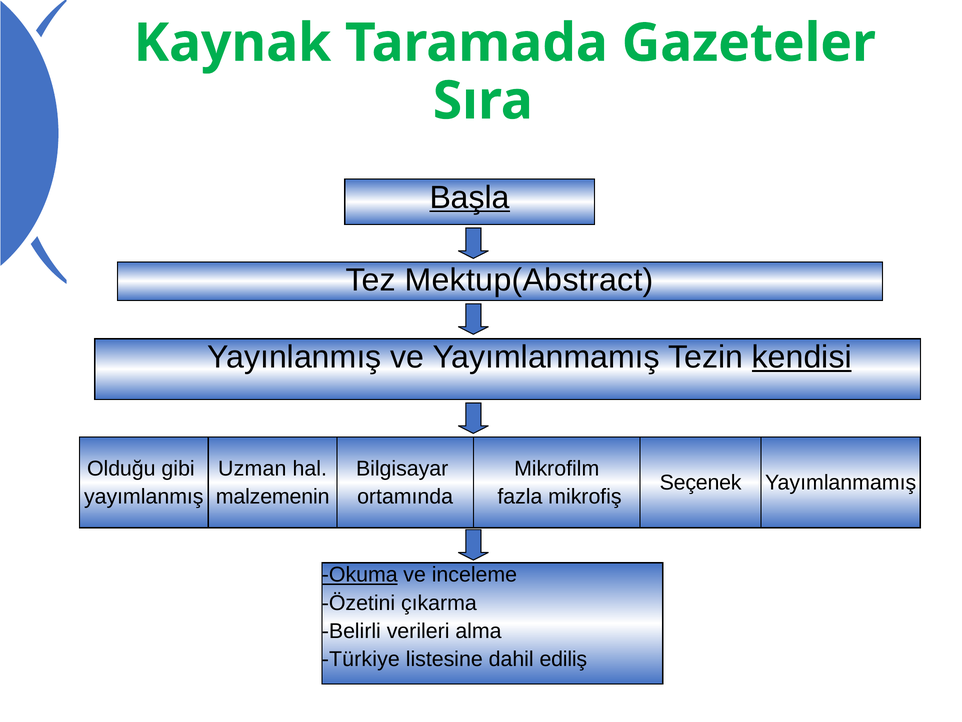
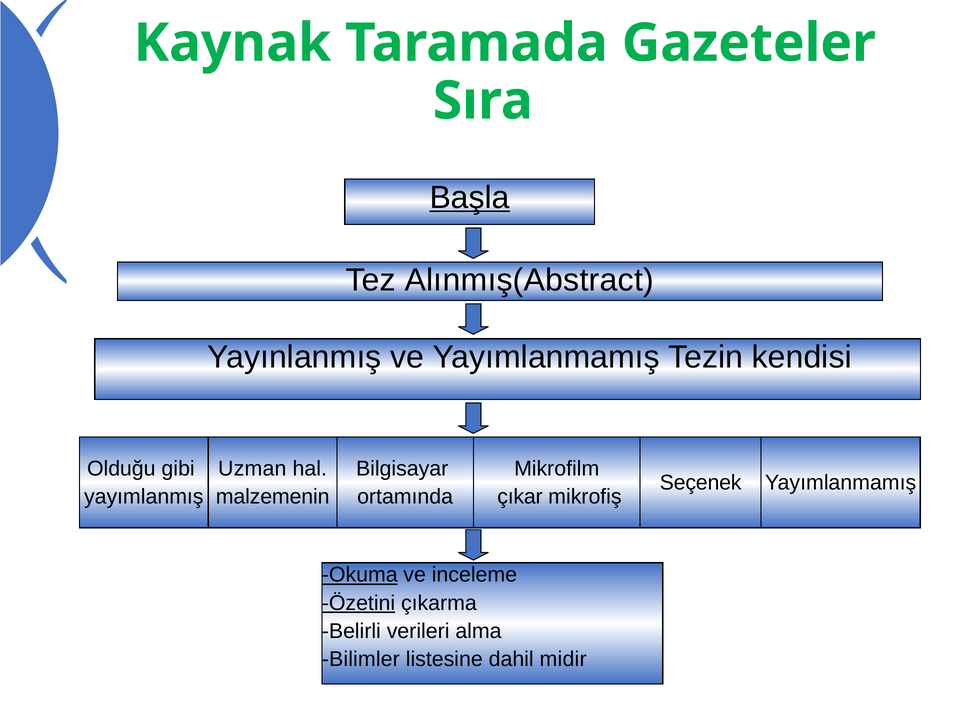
Mektup(Abstract: Mektup(Abstract -> Alınmış(Abstract
kendisi underline: present -> none
fazla: fazla -> çıkar
Özetini underline: none -> present
Türkiye: Türkiye -> Bilimler
ediliş: ediliş -> midir
